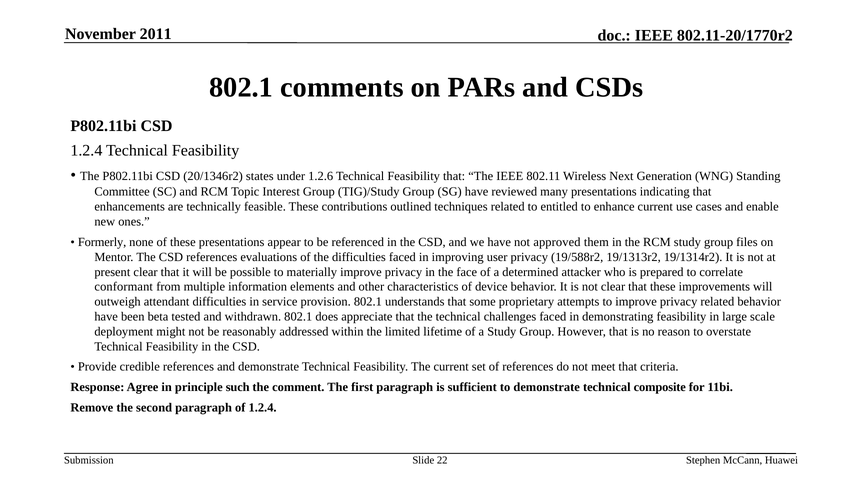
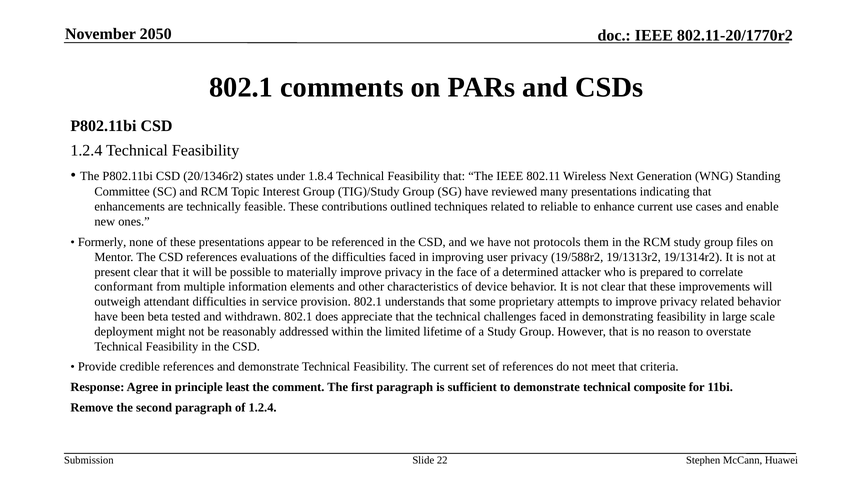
2011: 2011 -> 2050
1.2.6: 1.2.6 -> 1.8.4
entitled: entitled -> reliable
approved: approved -> protocols
such: such -> least
